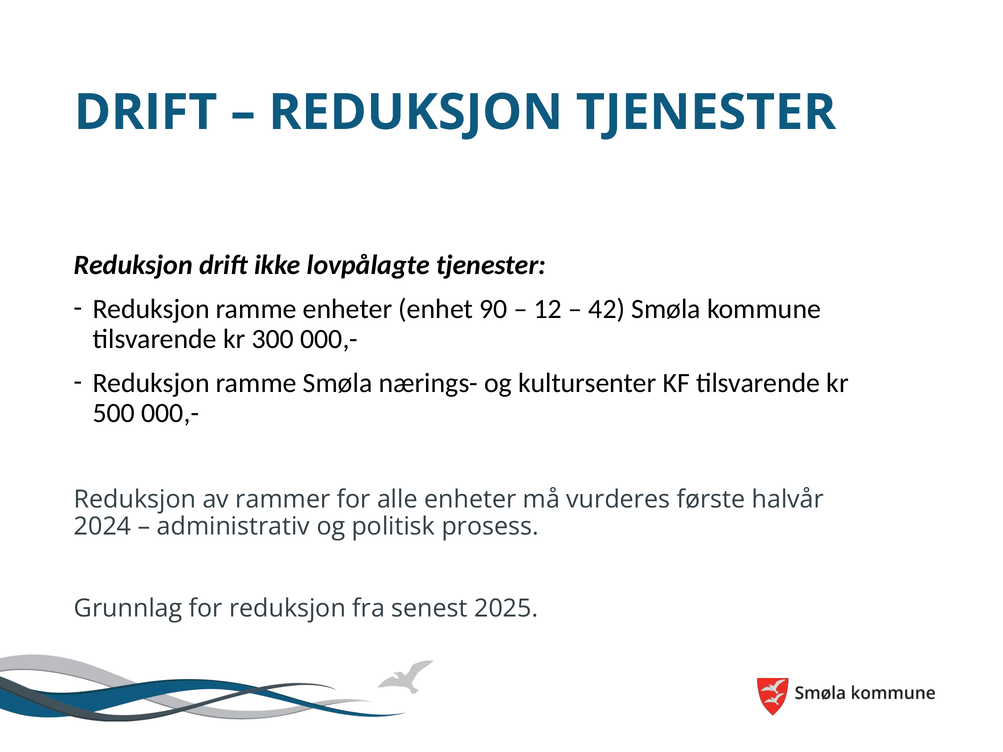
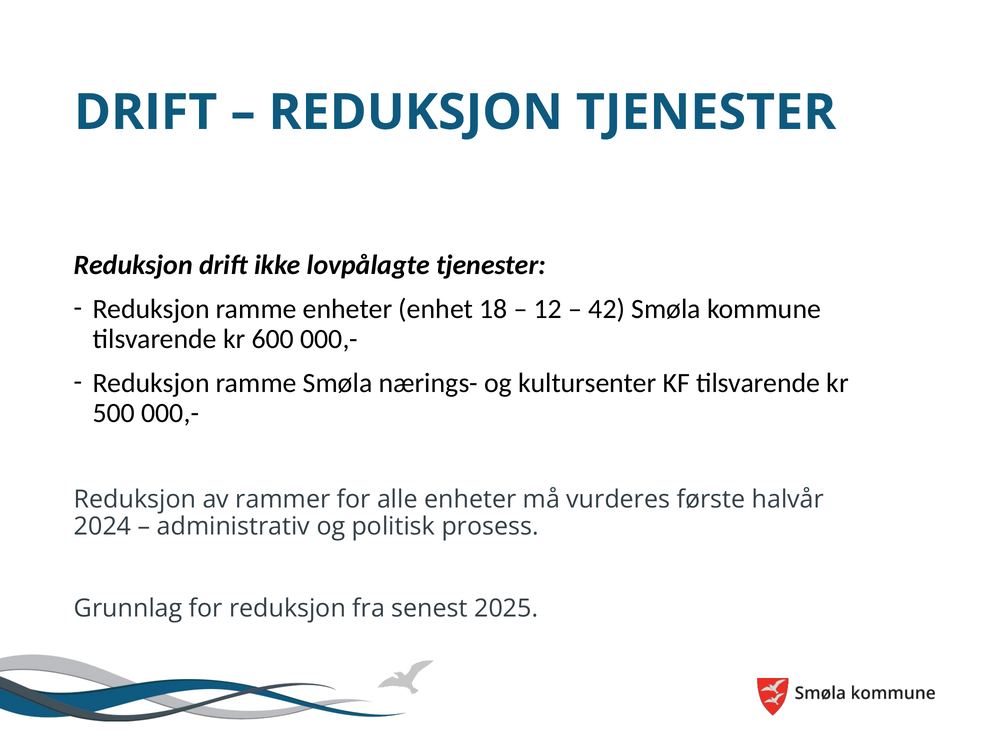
90: 90 -> 18
300: 300 -> 600
